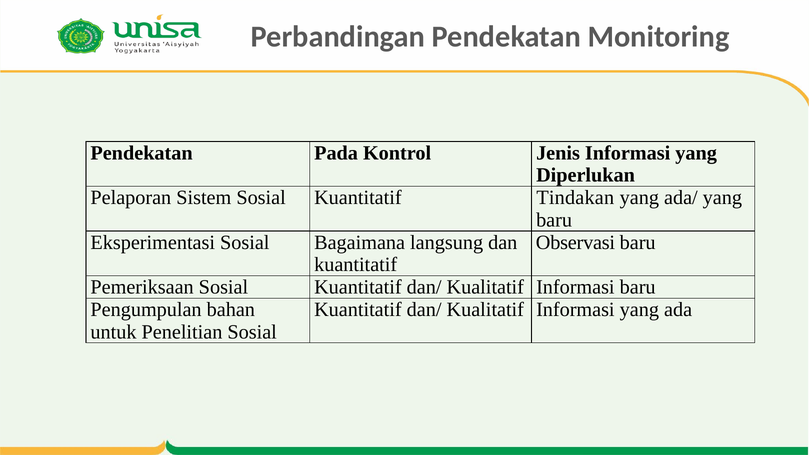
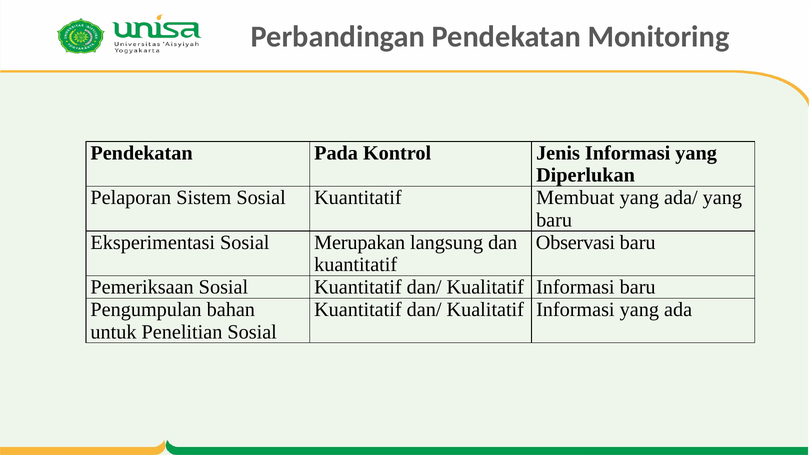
Tindakan: Tindakan -> Membuat
Bagaimana: Bagaimana -> Merupakan
